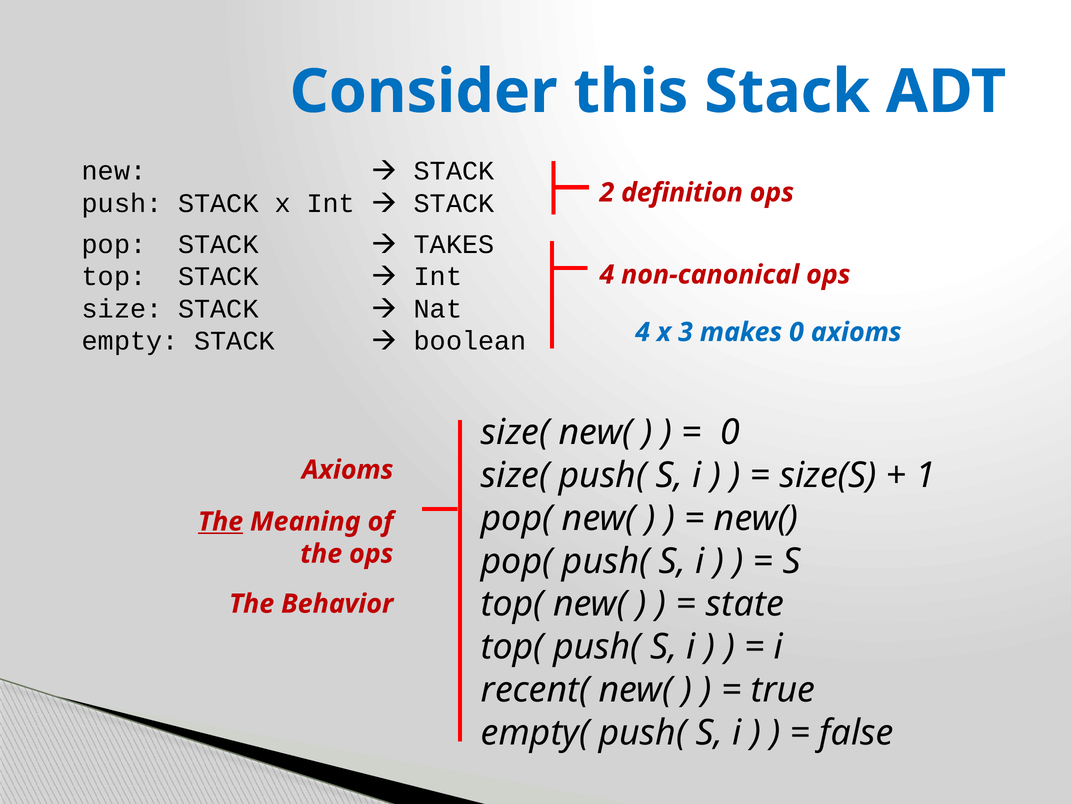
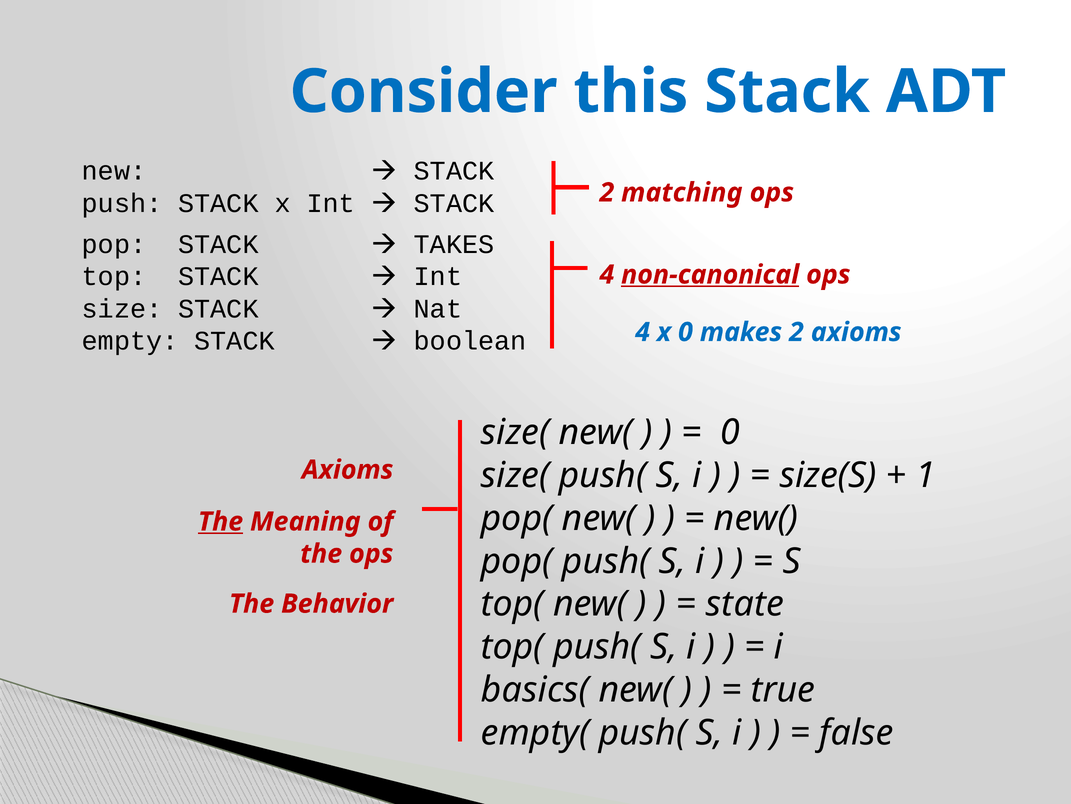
definition: definition -> matching
non-canonical underline: none -> present
x 3: 3 -> 0
makes 0: 0 -> 2
recent(: recent( -> basics(
